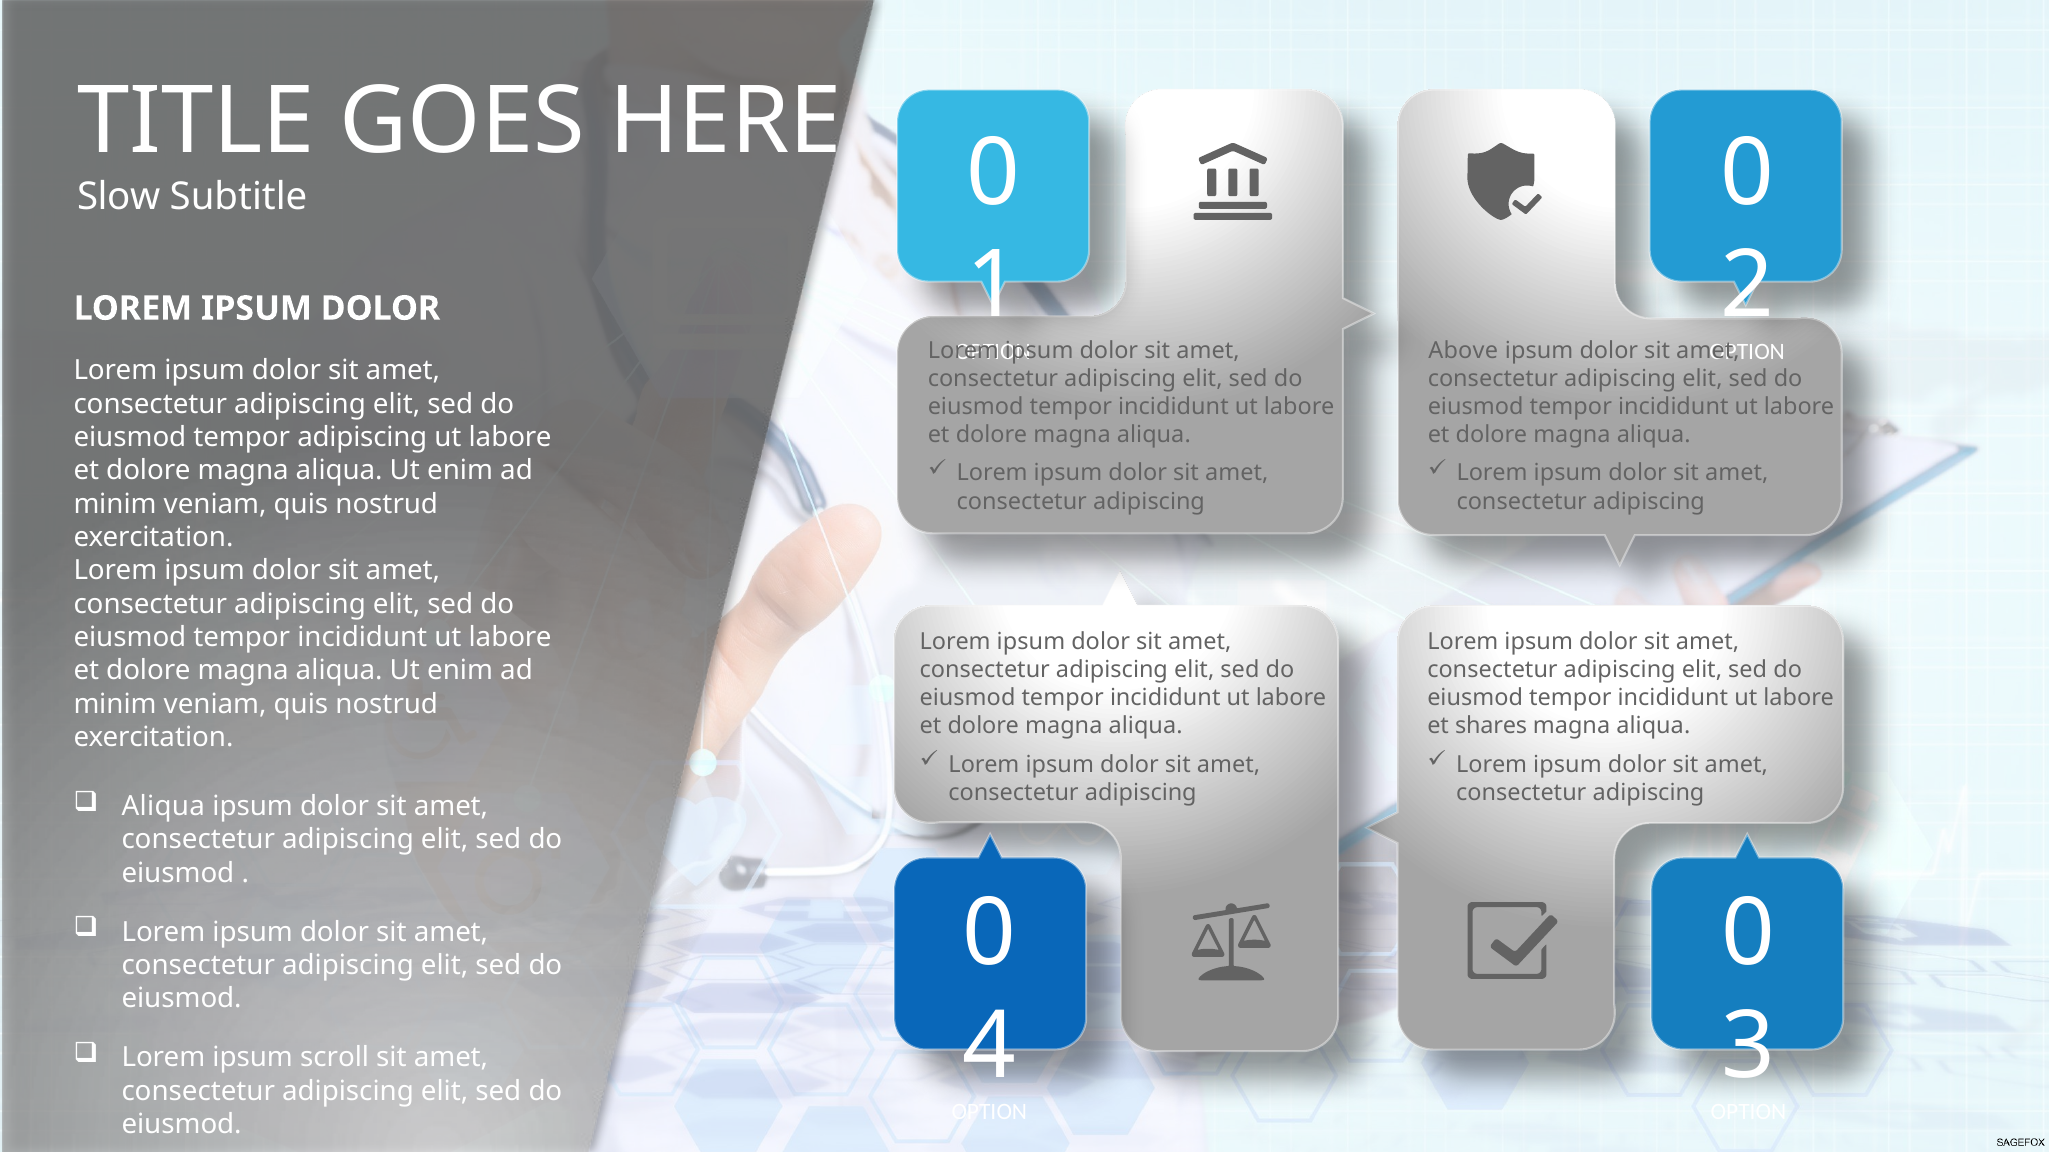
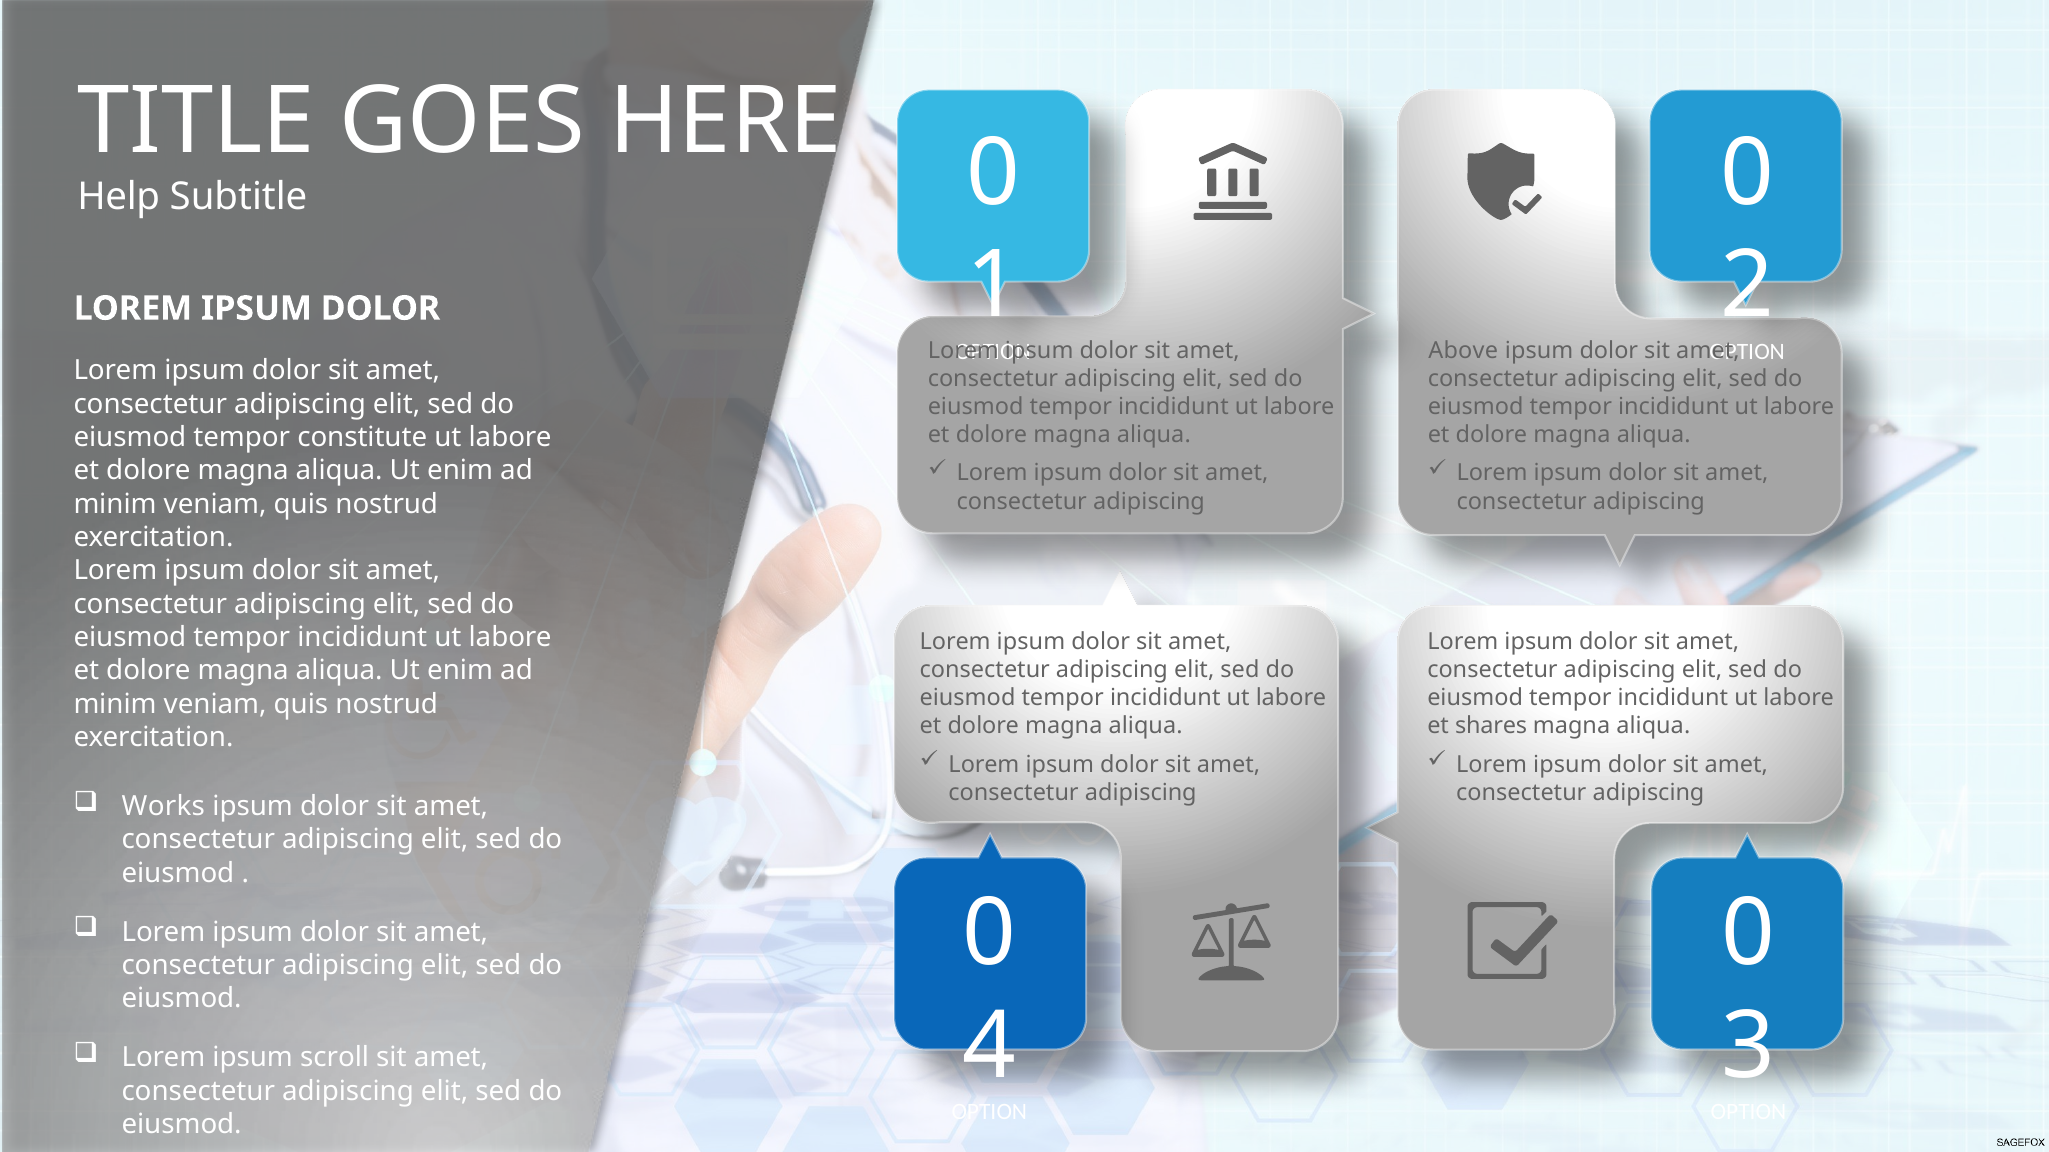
Slow: Slow -> Help
tempor adipiscing: adipiscing -> constitute
Aliqua at (163, 807): Aliqua -> Works
